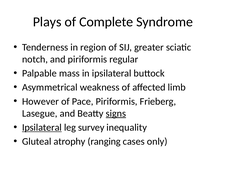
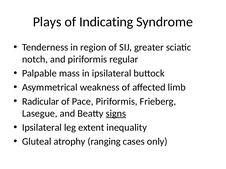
Complete: Complete -> Indicating
However: However -> Radicular
Ipsilateral at (42, 128) underline: present -> none
survey: survey -> extent
